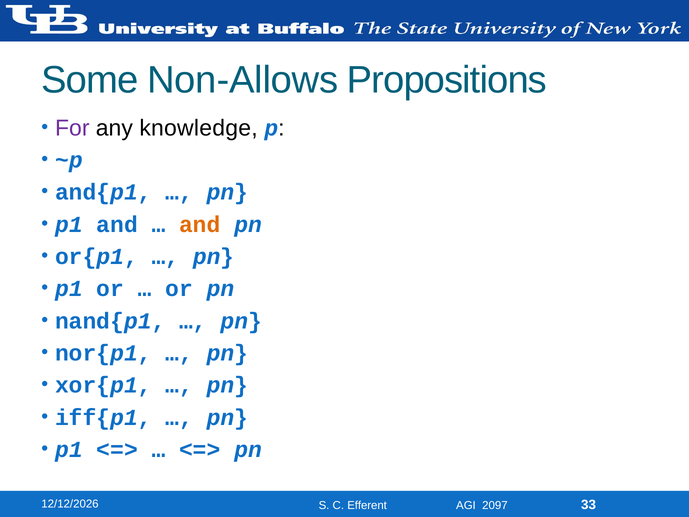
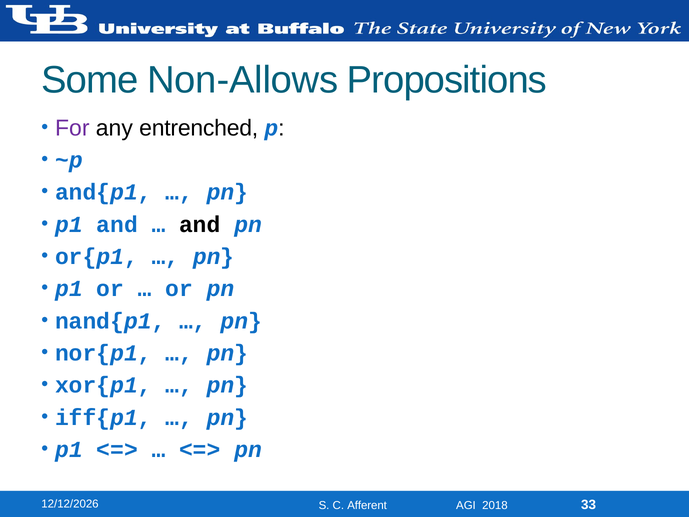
knowledge: knowledge -> entrenched
and at (200, 224) colour: orange -> black
Efferent: Efferent -> Afferent
2097: 2097 -> 2018
